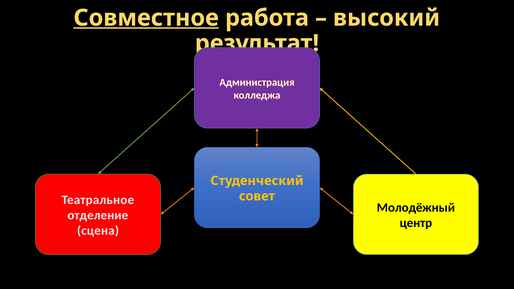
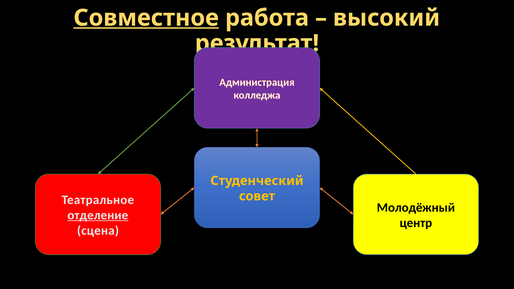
отделение underline: none -> present
